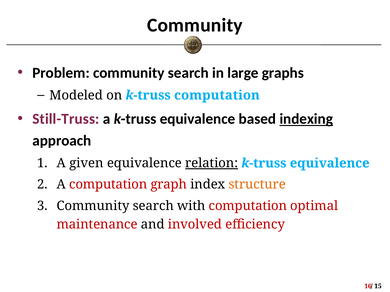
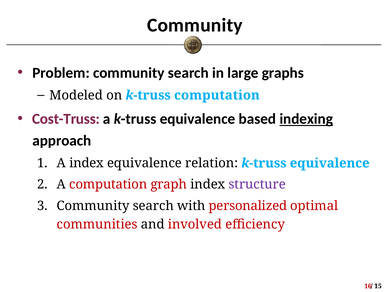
Still-Truss: Still-Truss -> Cost-Truss
A given: given -> index
relation underline: present -> none
structure colour: orange -> purple
with computation: computation -> personalized
maintenance: maintenance -> communities
